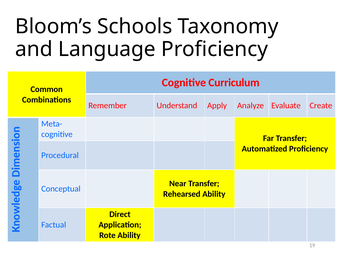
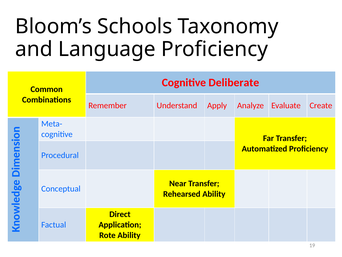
Curriculum: Curriculum -> Deliberate
